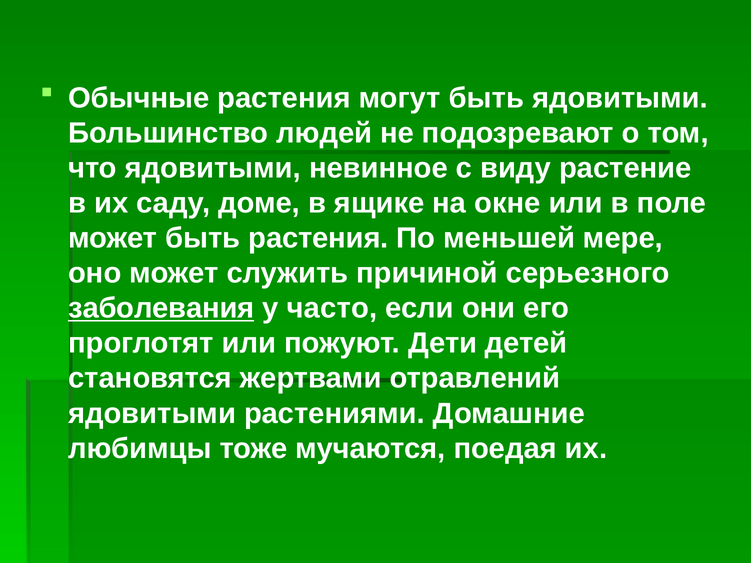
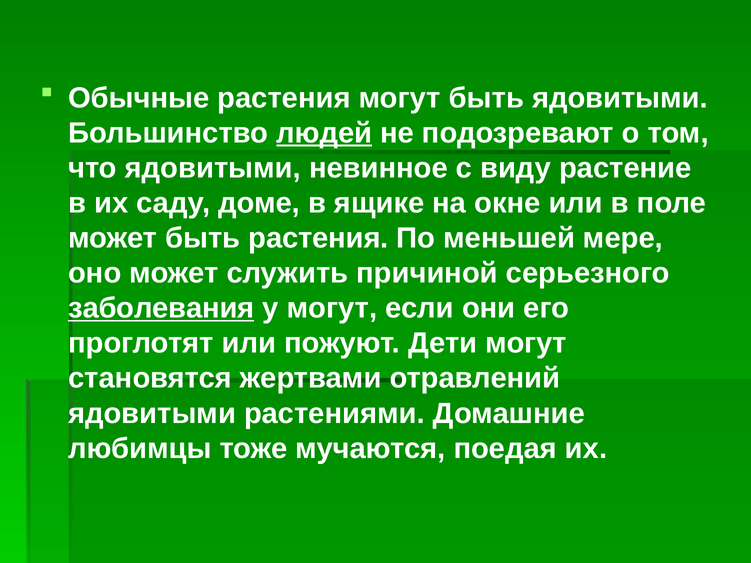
людей underline: none -> present
у часто: часто -> могут
Дети детей: детей -> могут
